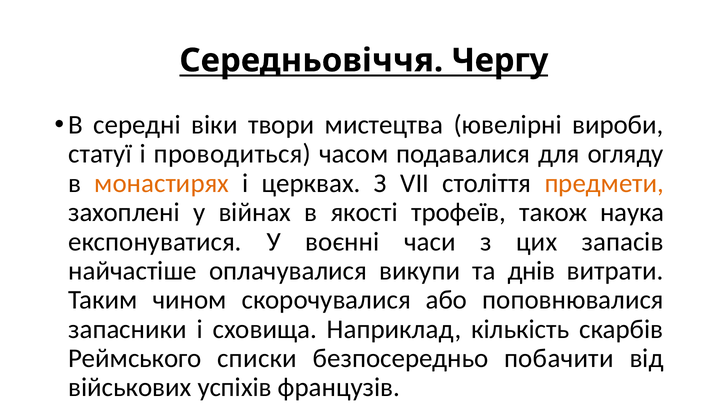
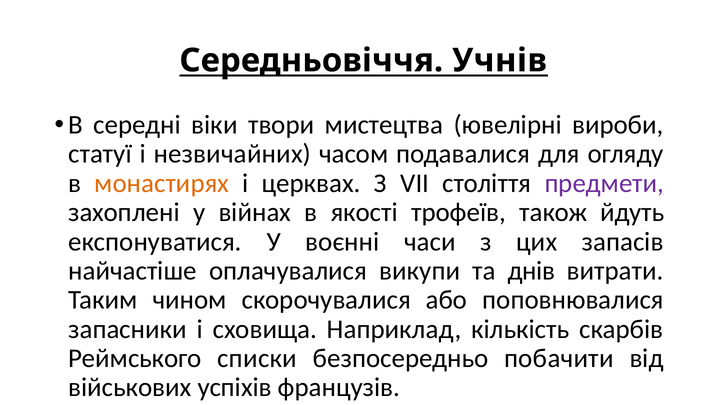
Чергу: Чергу -> Учнів
проводиться: проводиться -> незвичайних
предмети colour: orange -> purple
наука: наука -> йдуть
